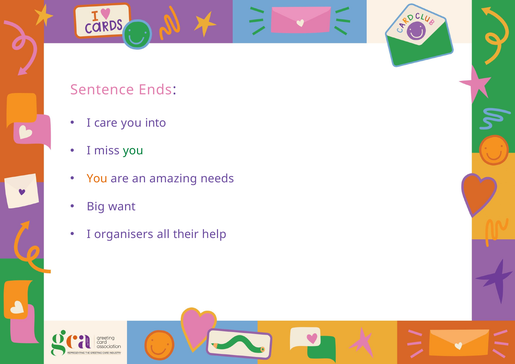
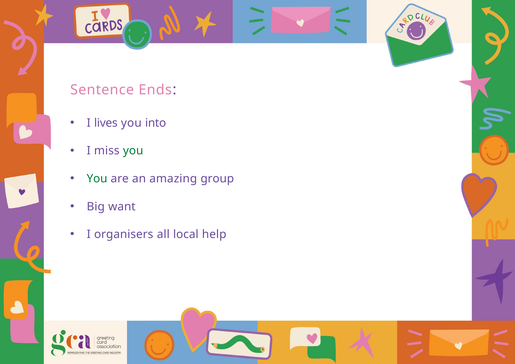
care: care -> lives
You at (97, 179) colour: orange -> green
needs: needs -> group
their: their -> local
